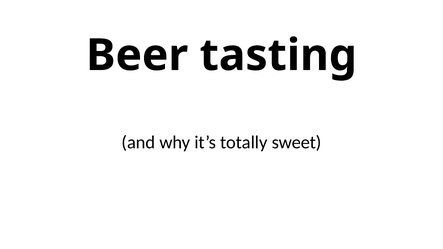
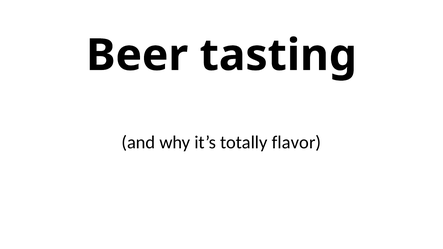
sweet: sweet -> flavor
